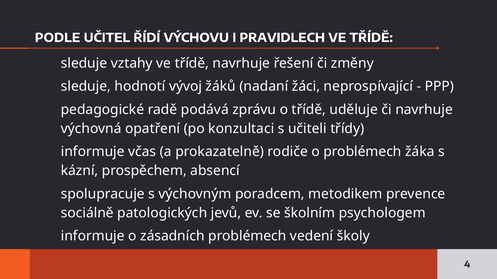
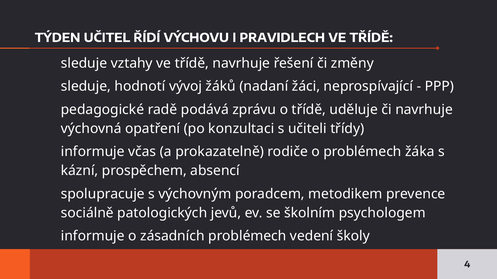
PODLE: PODLE -> TÝDEN
